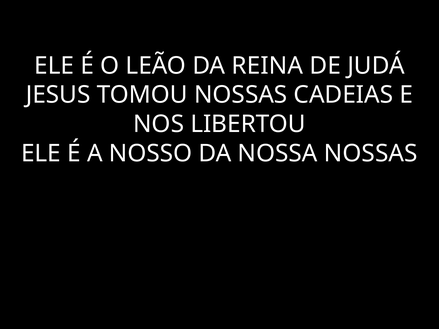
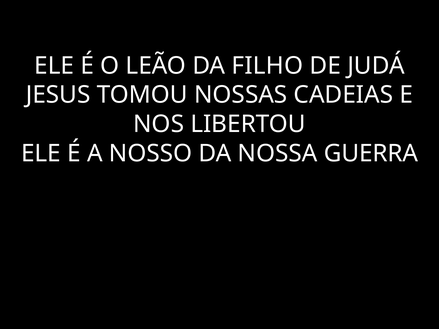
REINA: REINA -> FILHO
NOSSA NOSSAS: NOSSAS -> GUERRA
